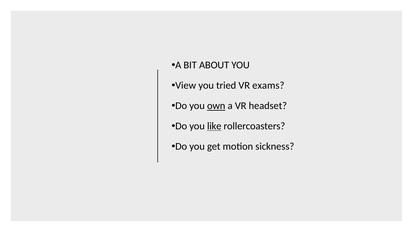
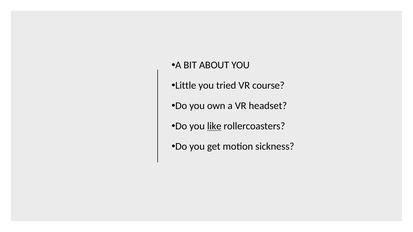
View: View -> Little
exams: exams -> course
own underline: present -> none
